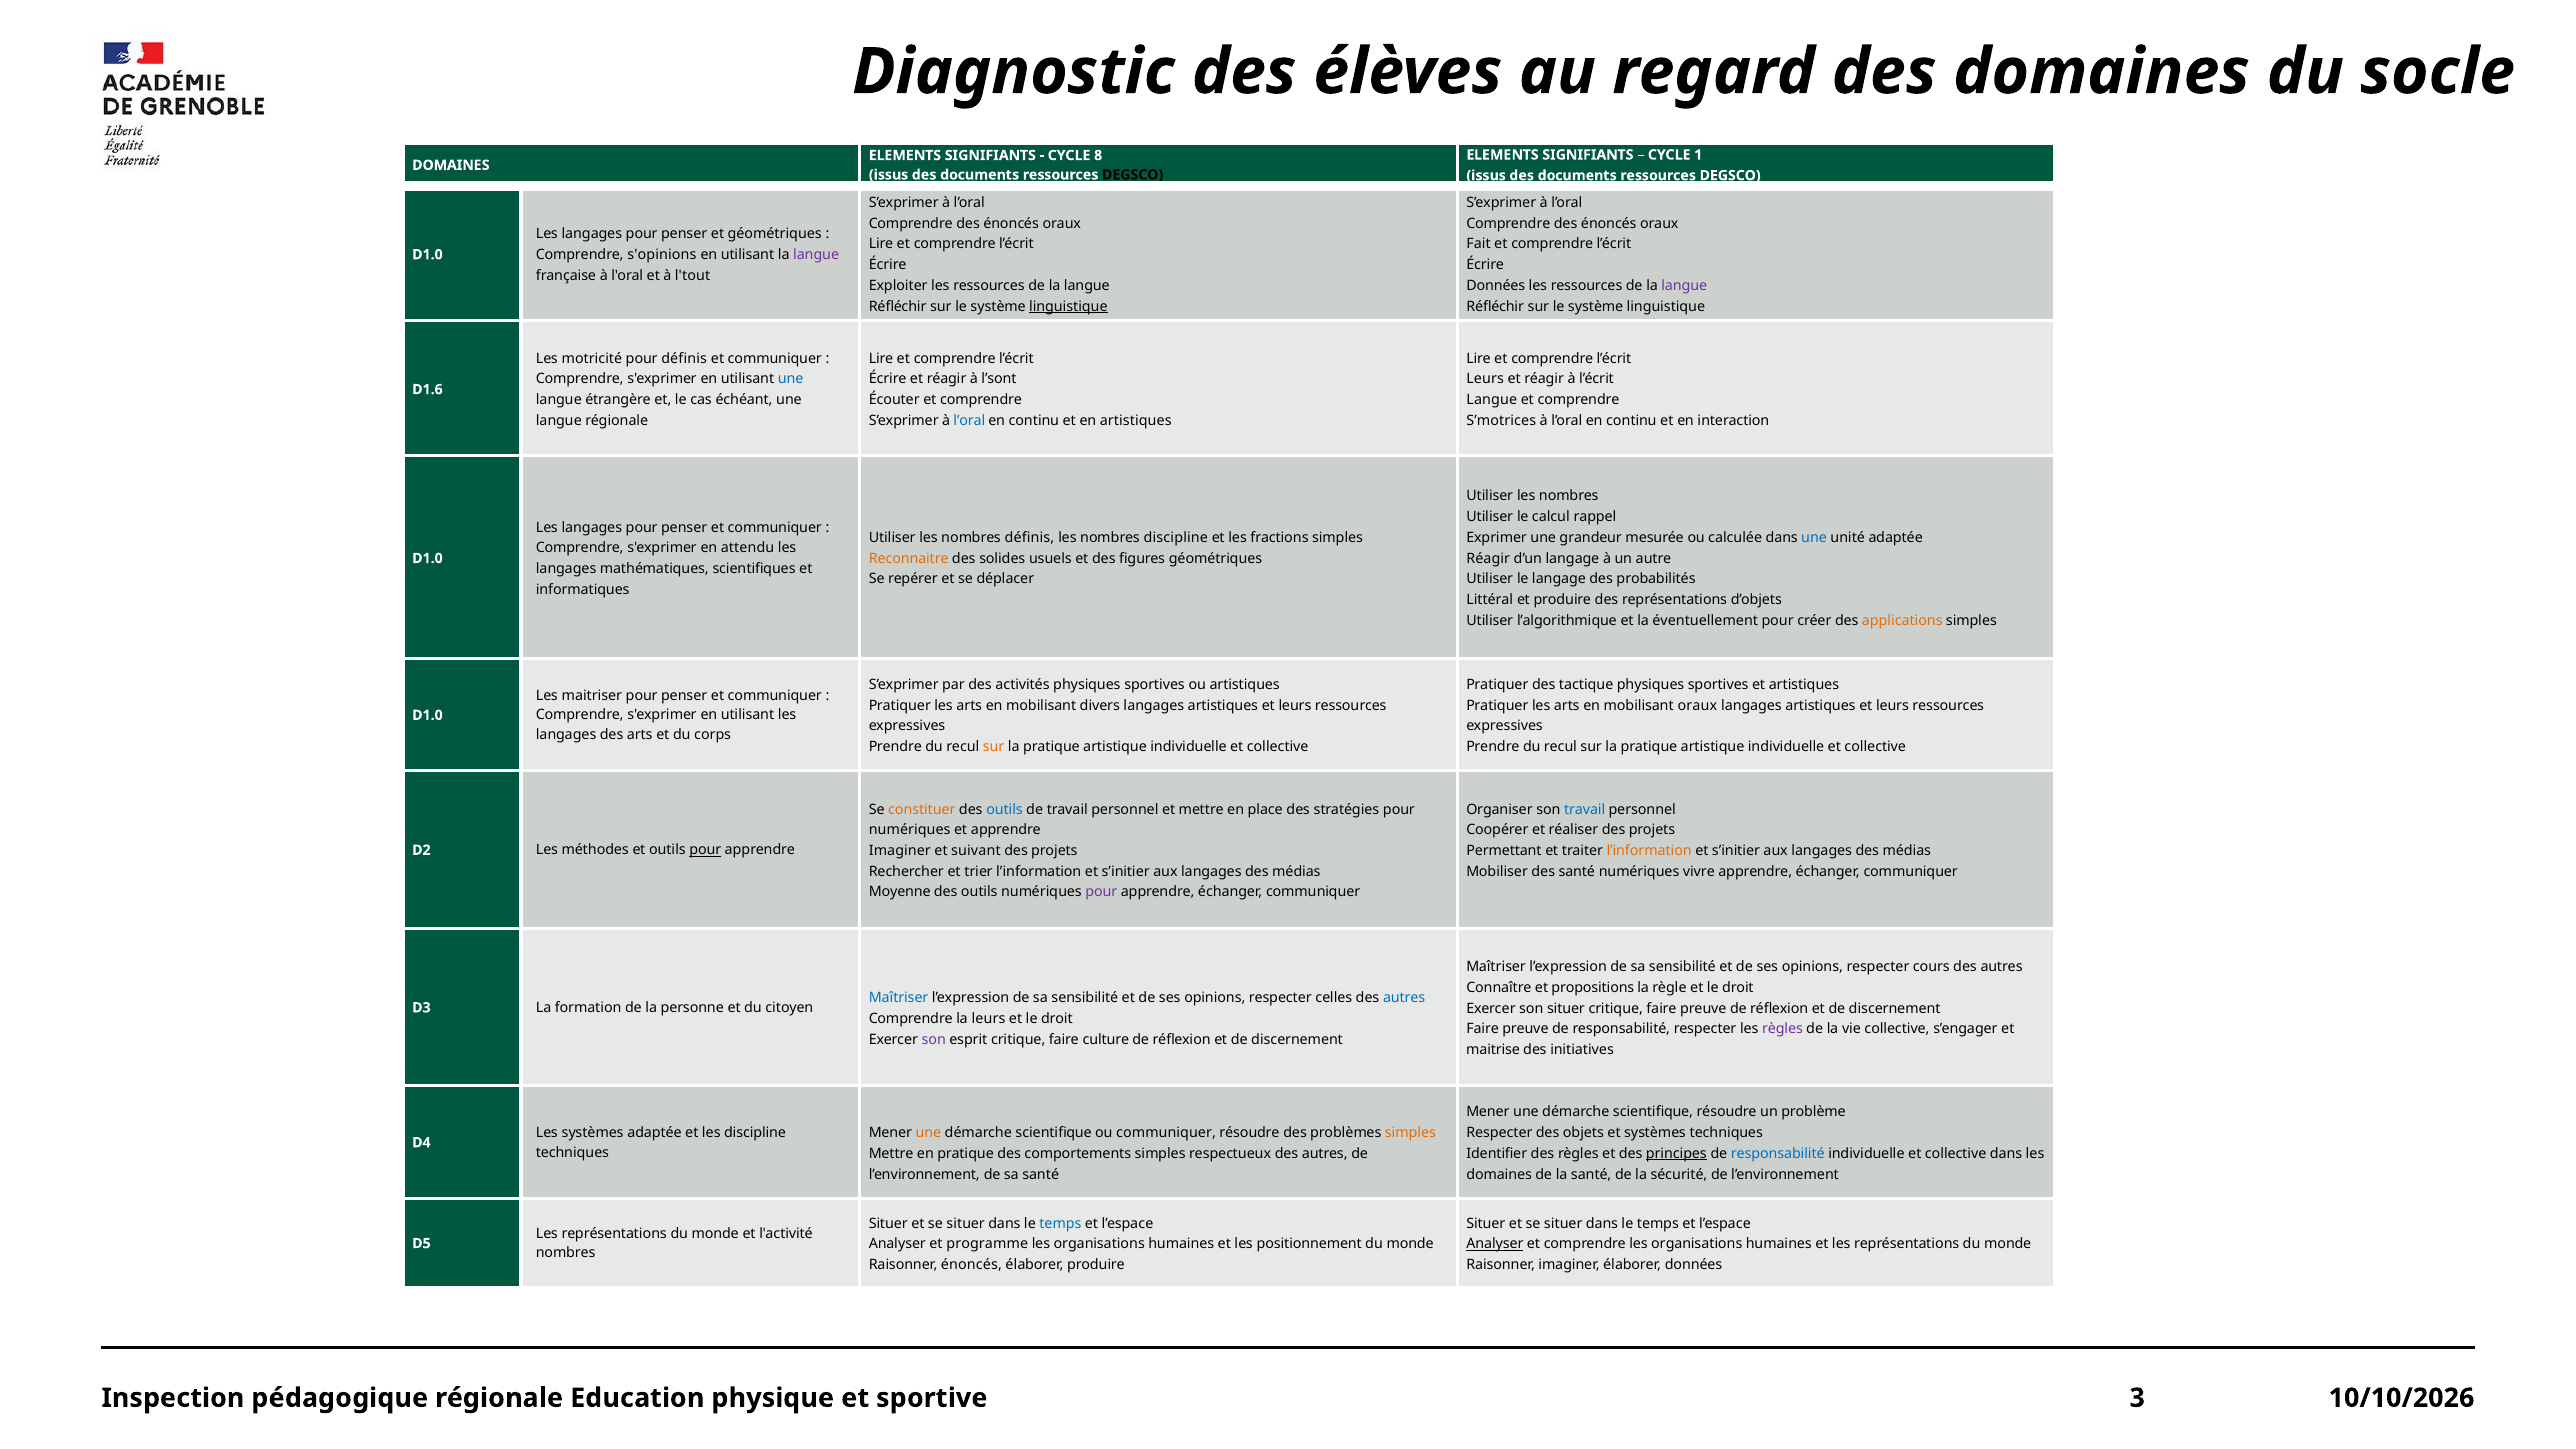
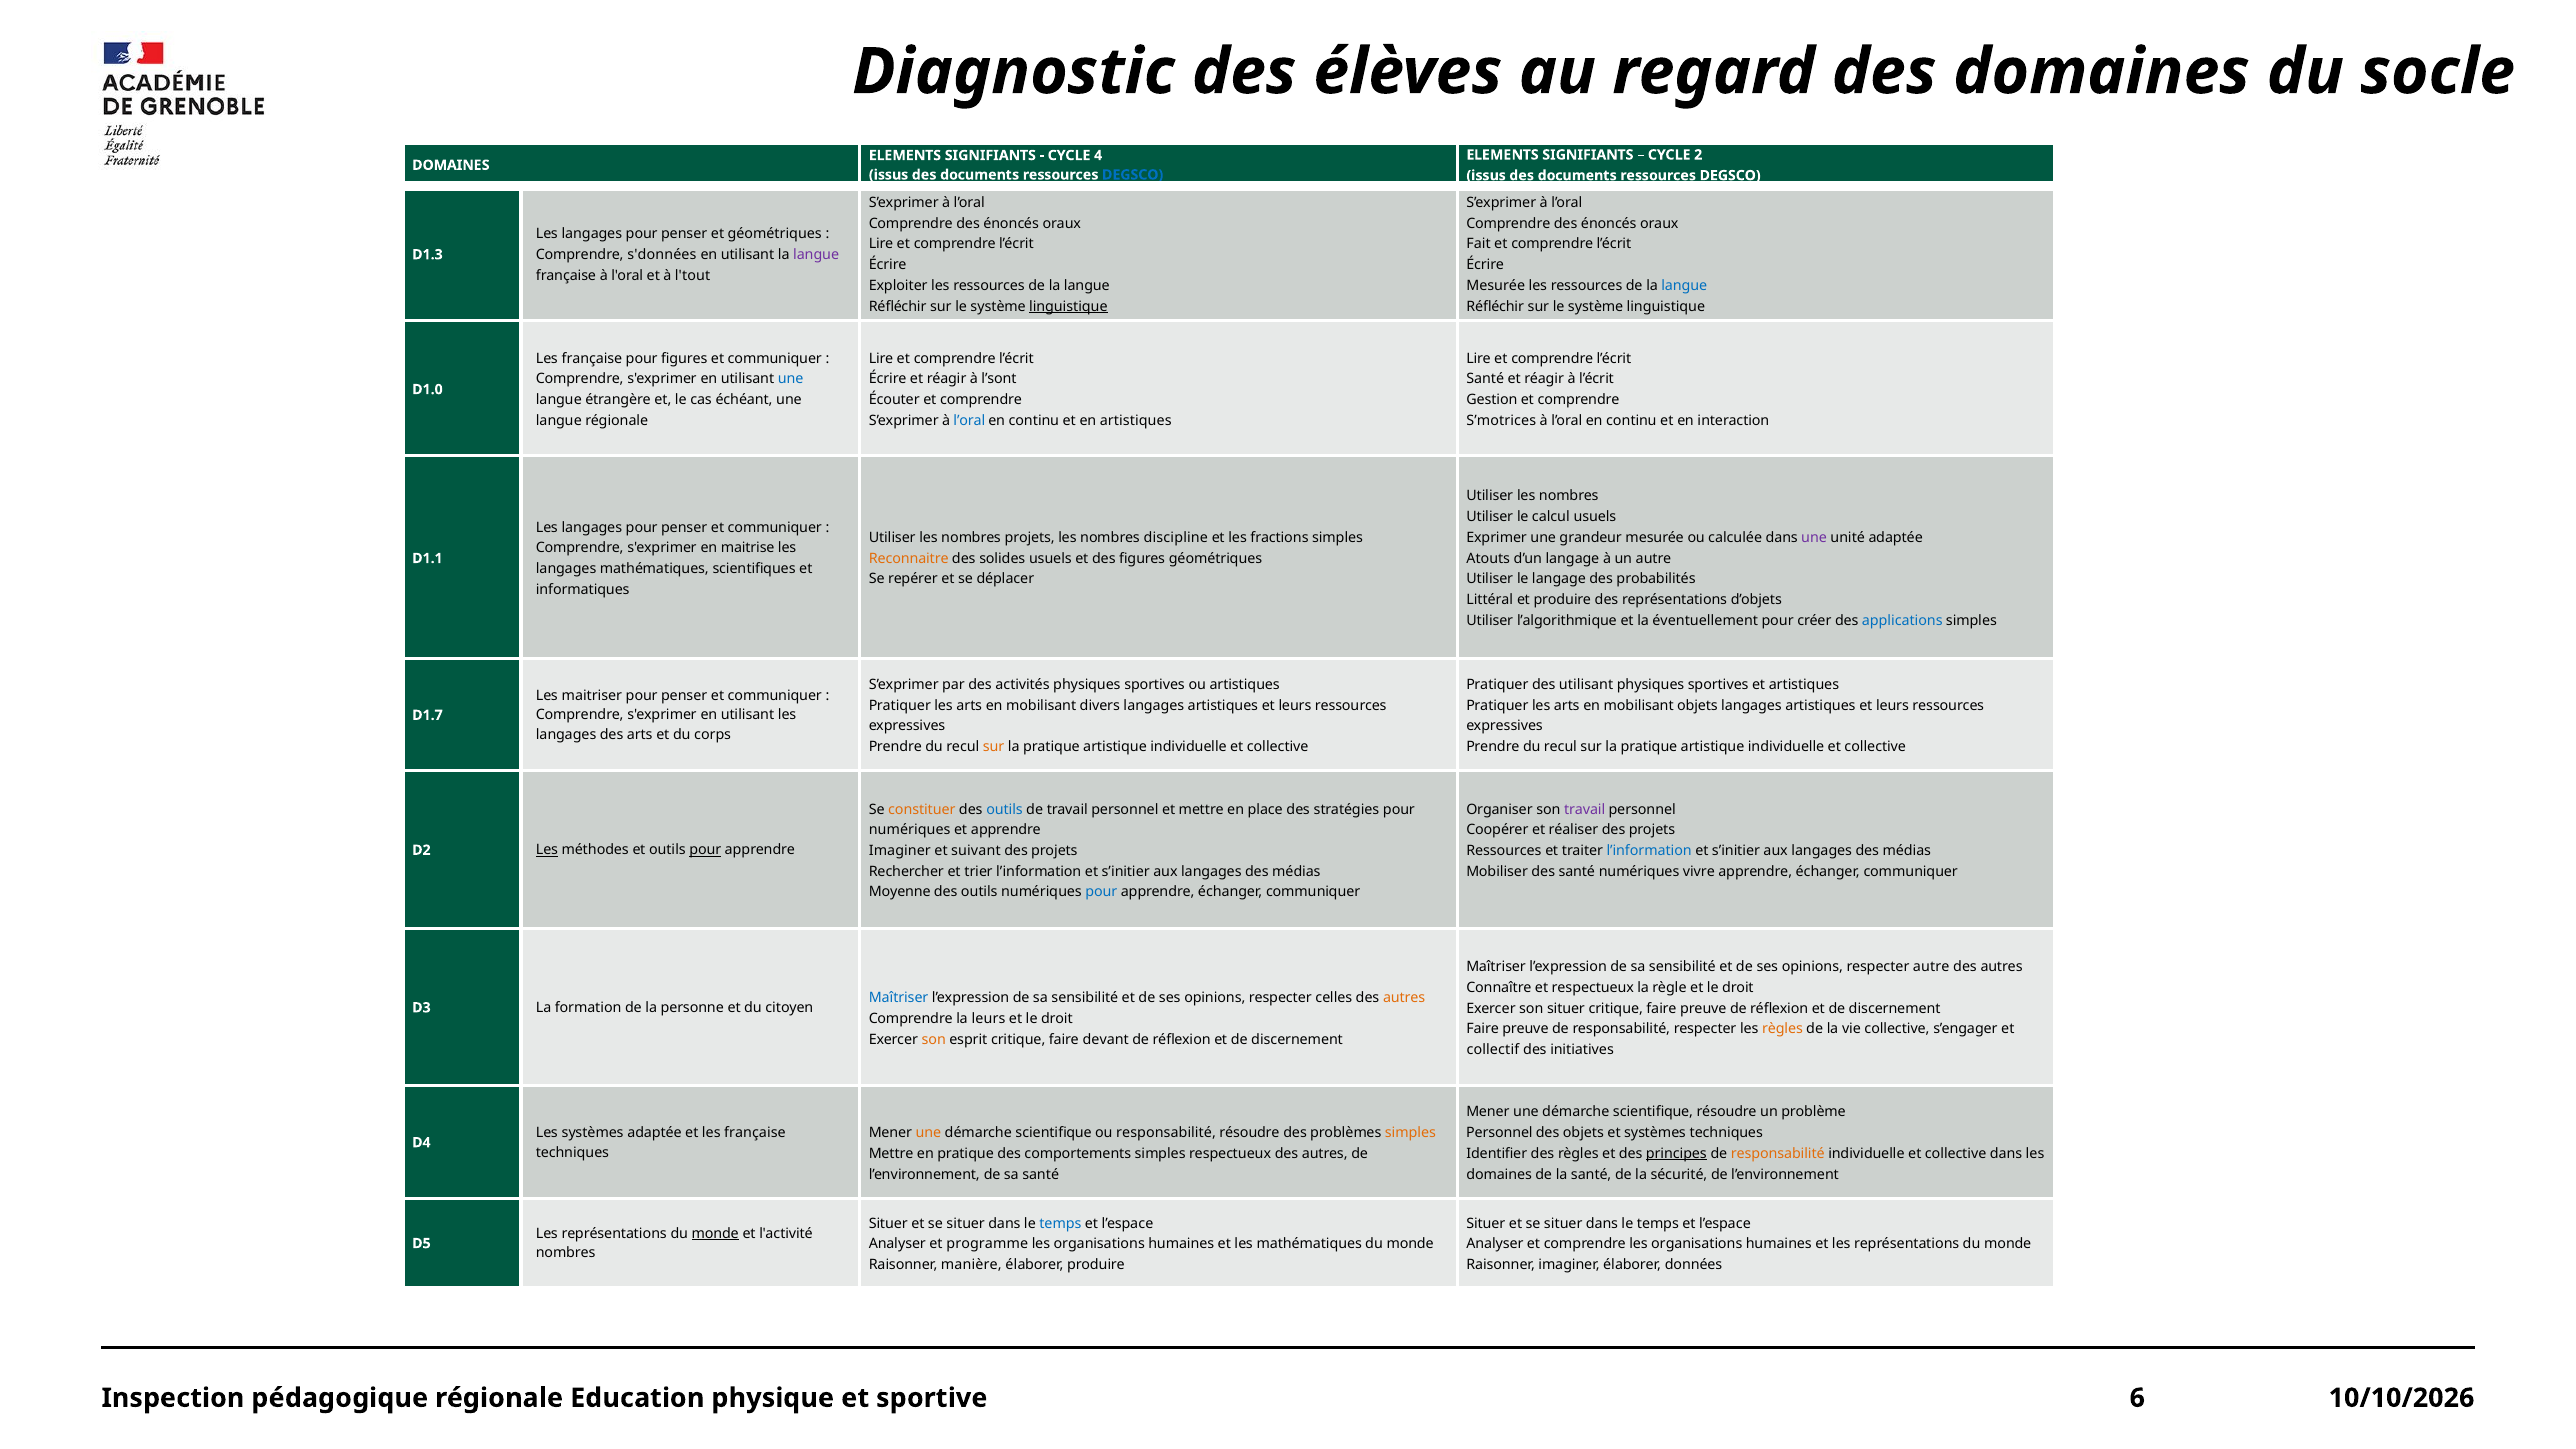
1: 1 -> 2
8: 8 -> 4
DEGSCO at (1133, 175) colour: black -> blue
s'opinions: s'opinions -> s'données
D1.0 at (427, 255): D1.0 -> D1.3
Données at (1496, 286): Données -> Mesurée
langue at (1684, 286) colour: purple -> blue
motricité at (592, 358): motricité -> française
pour définis: définis -> figures
Leurs at (1485, 379): Leurs -> Santé
D1.6: D1.6 -> D1.0
Langue at (1492, 400): Langue -> Gestion
calcul rappel: rappel -> usuels
nombres définis: définis -> projets
une at (1814, 538) colour: blue -> purple
attendu: attendu -> maitrise
Réagir at (1488, 558): Réagir -> Atouts
D1.0 at (427, 558): D1.0 -> D1.1
applications colour: orange -> blue
des tactique: tactique -> utilisant
mobilisant oraux: oraux -> objets
D1.0 at (427, 715): D1.0 -> D1.7
travail at (1585, 809) colour: blue -> purple
Permettant at (1504, 851): Permettant -> Ressources
l’information at (1649, 851) colour: orange -> blue
Les at (547, 850) underline: none -> present
pour at (1101, 892) colour: purple -> blue
respecter cours: cours -> autre
et propositions: propositions -> respectueux
autres at (1404, 998) colour: blue -> orange
règles at (1782, 1029) colour: purple -> orange
son at (934, 1039) colour: purple -> orange
culture: culture -> devant
maitrise: maitrise -> collectif
et les discipline: discipline -> française
ou communiquer: communiquer -> responsabilité
Respecter at (1499, 1133): Respecter -> Personnel
responsabilité at (1778, 1154) colour: blue -> orange
monde at (715, 1234) underline: none -> present
les positionnement: positionnement -> mathématiques
Analyser at (1495, 1244) underline: present -> none
Raisonner énoncés: énoncés -> manière
3: 3 -> 6
